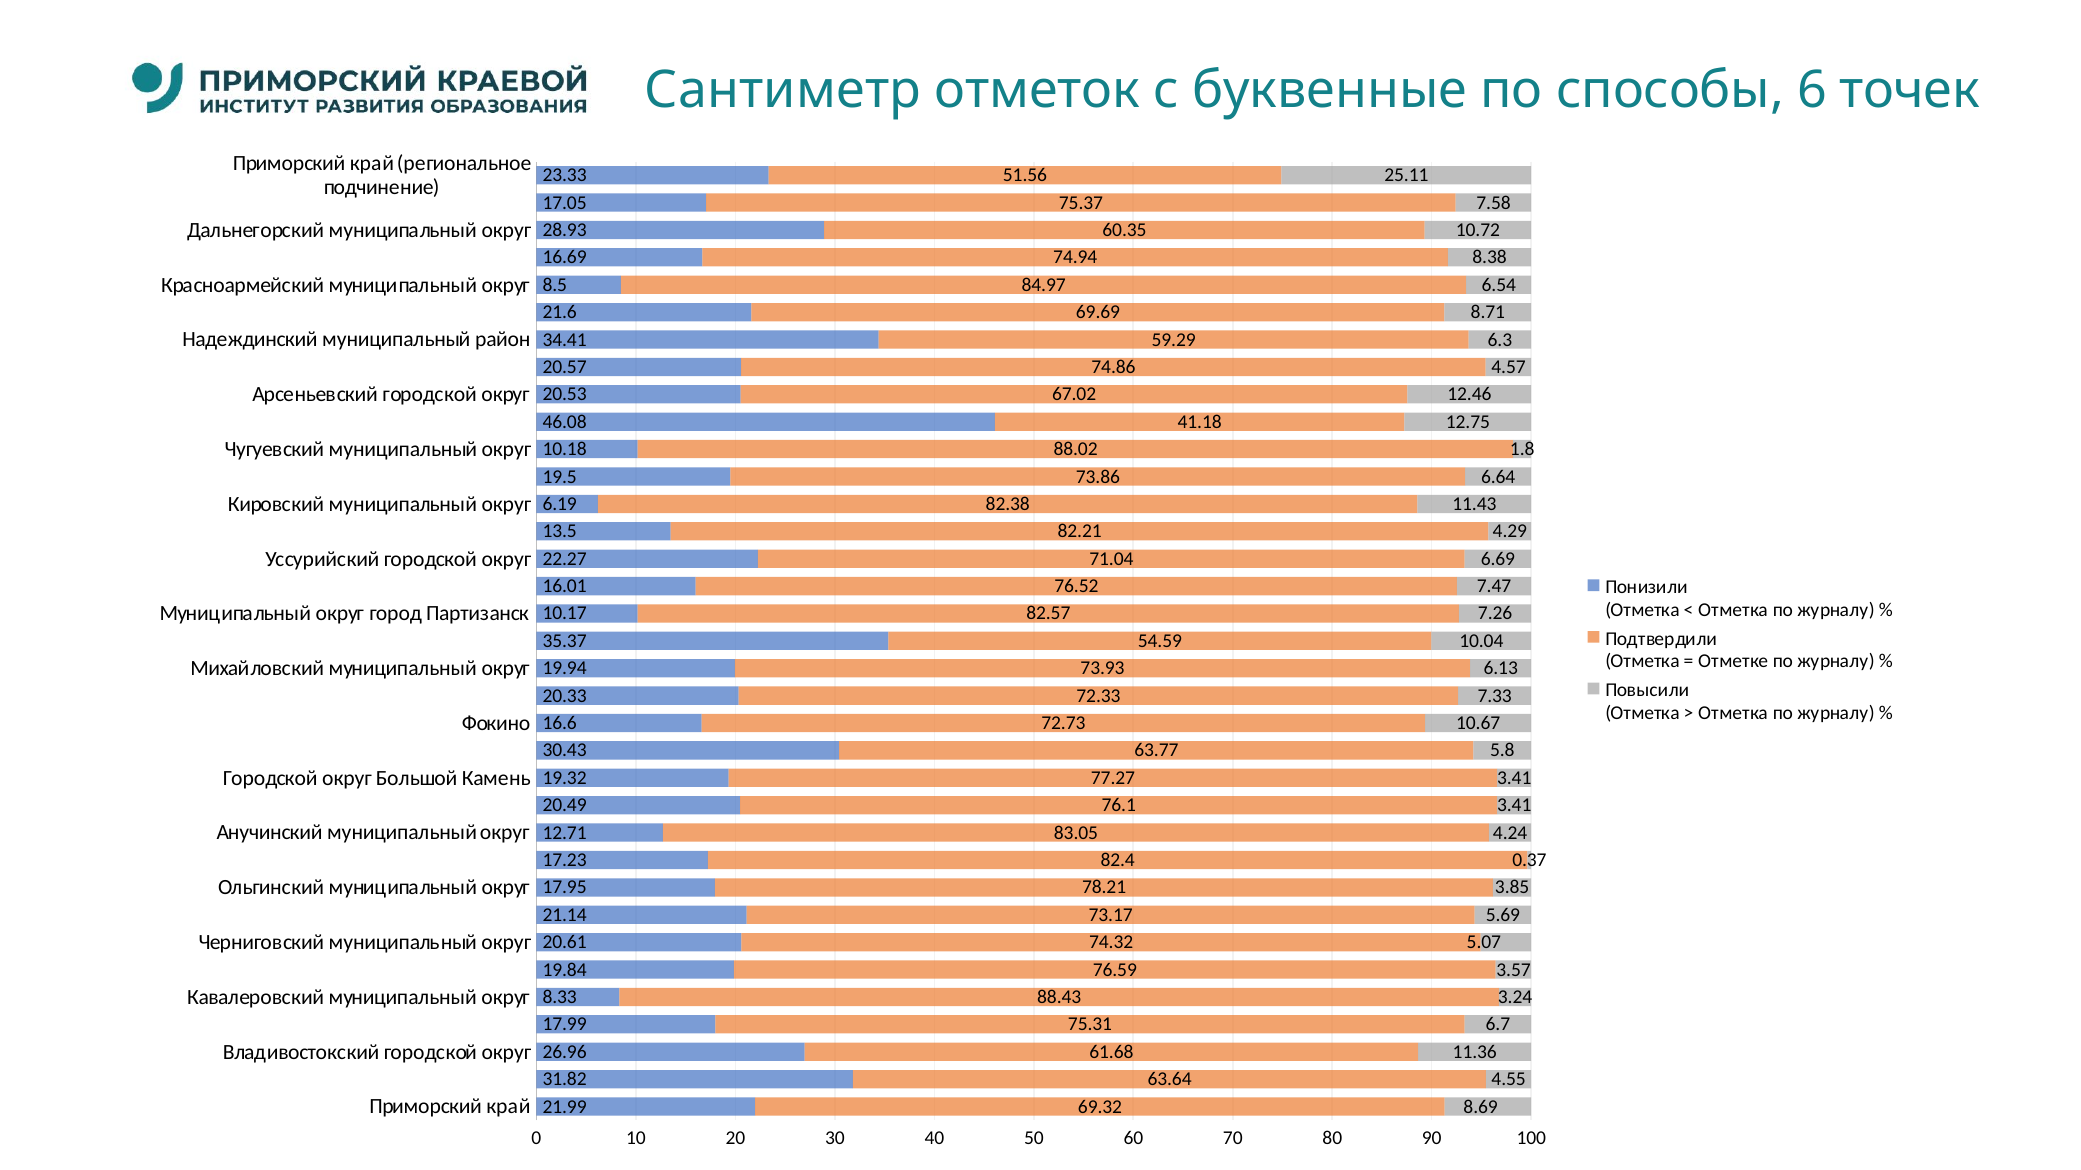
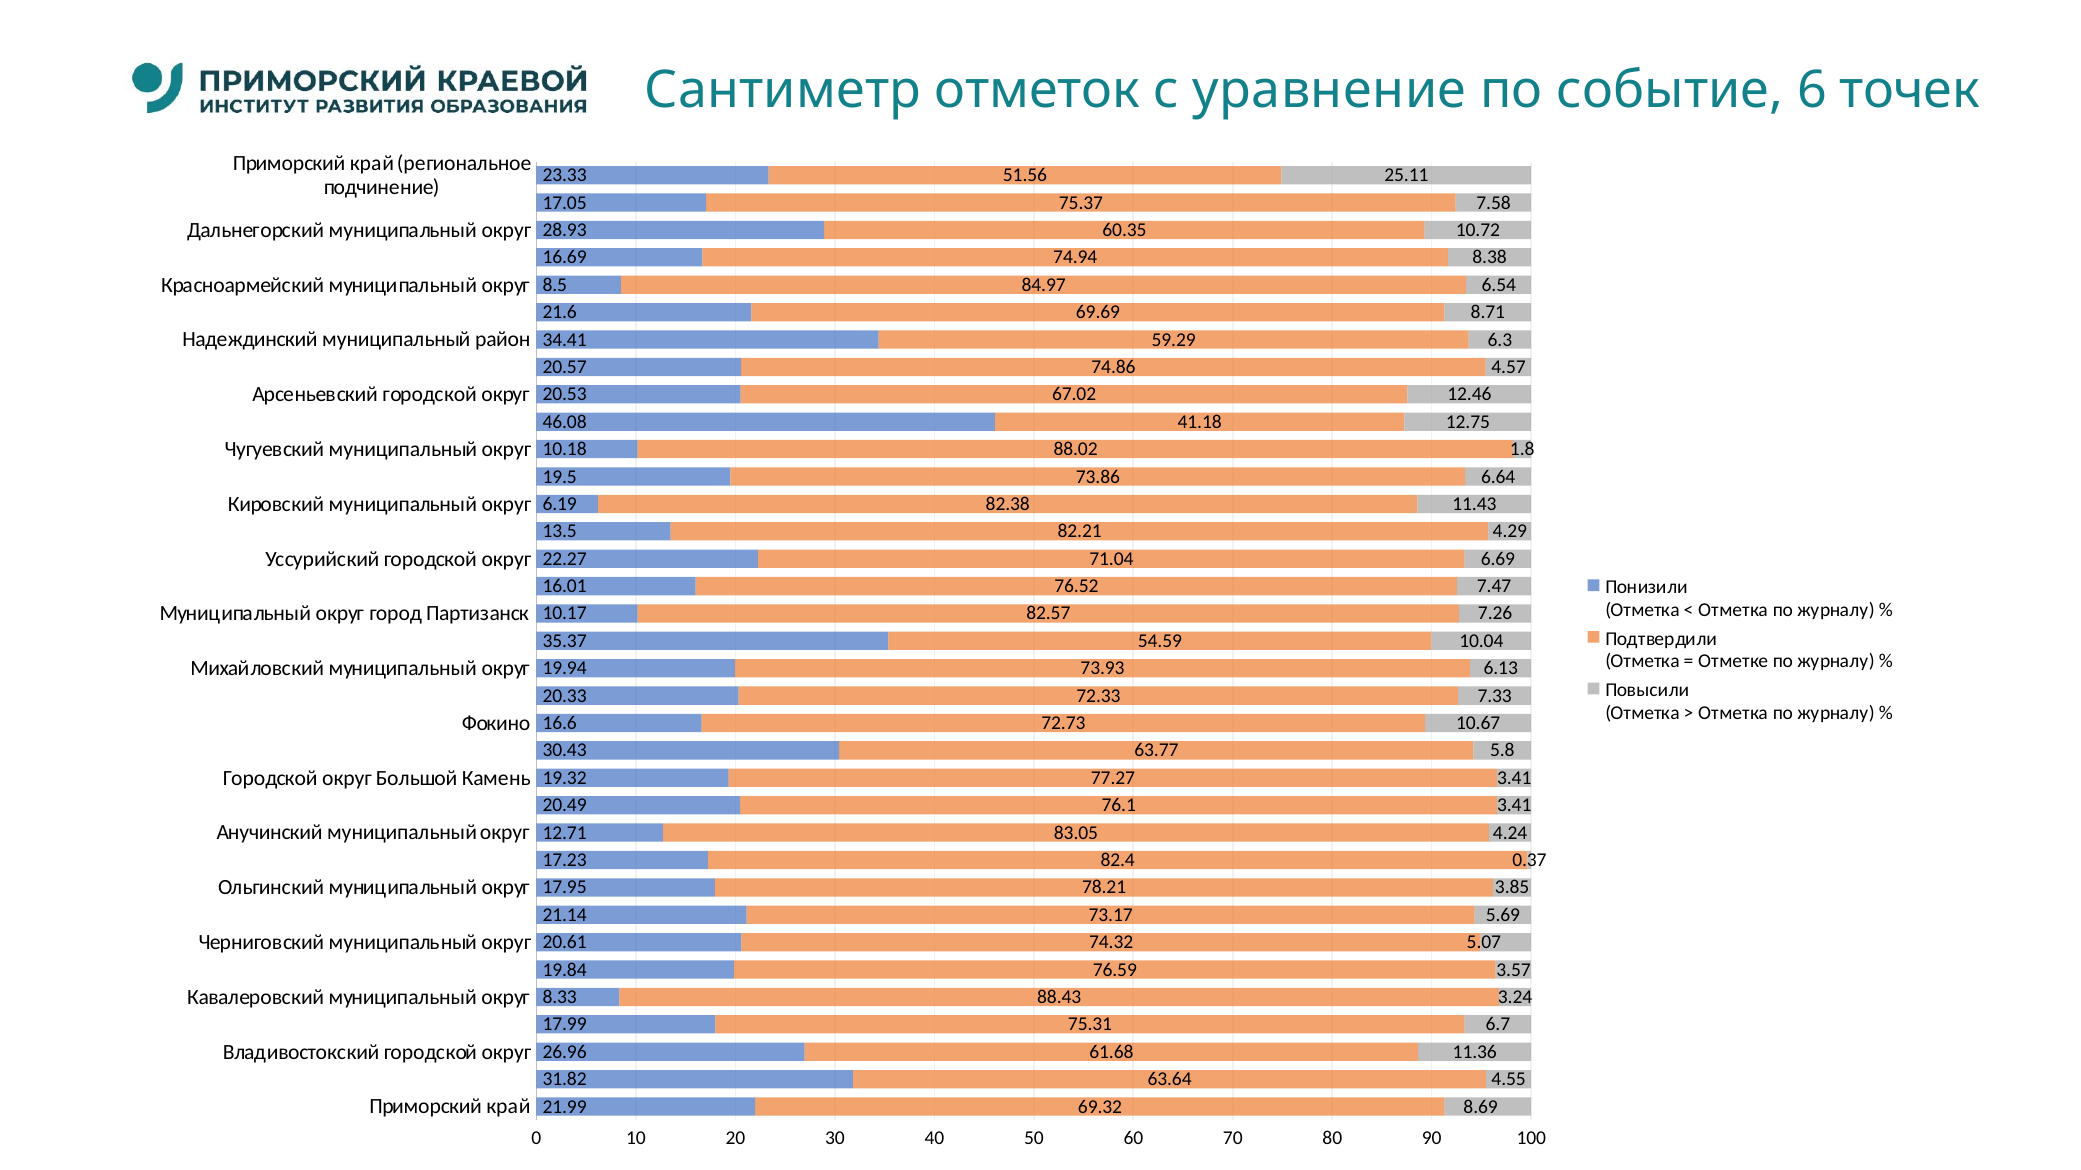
буквенные: буквенные -> уравнение
способы: способы -> событие
